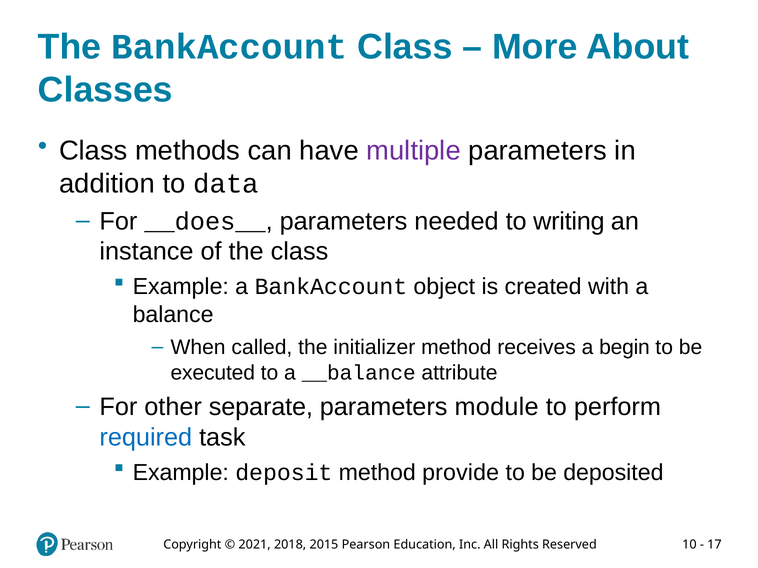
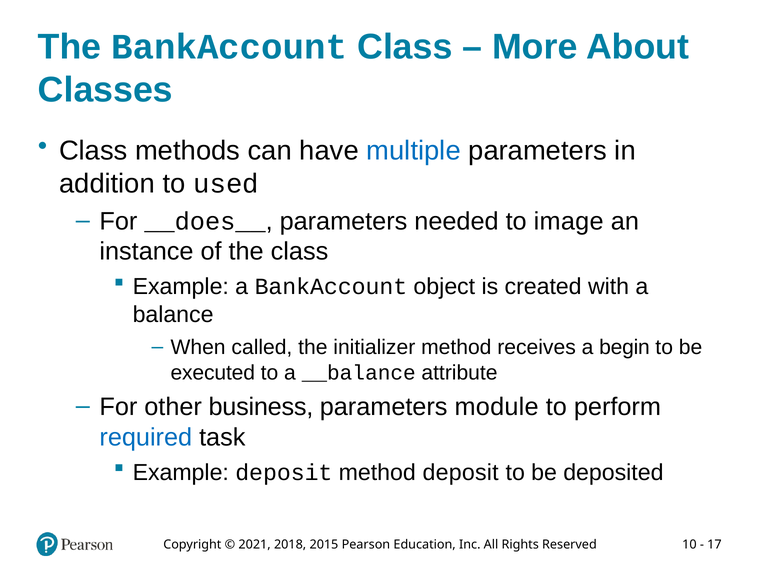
multiple colour: purple -> blue
data: data -> used
writing: writing -> image
separate: separate -> business
method provide: provide -> deposit
